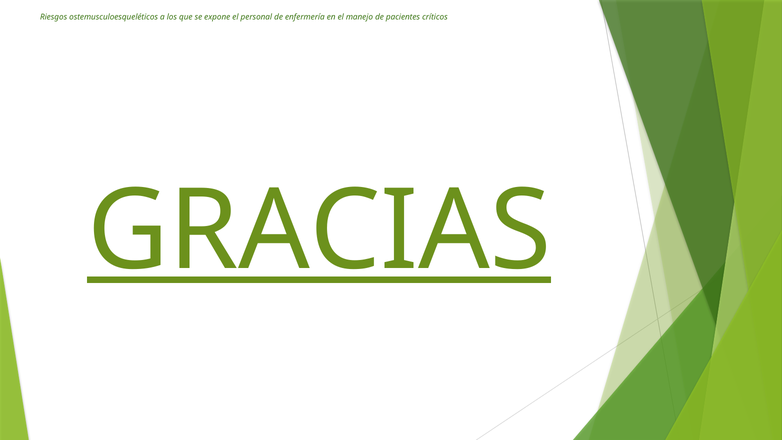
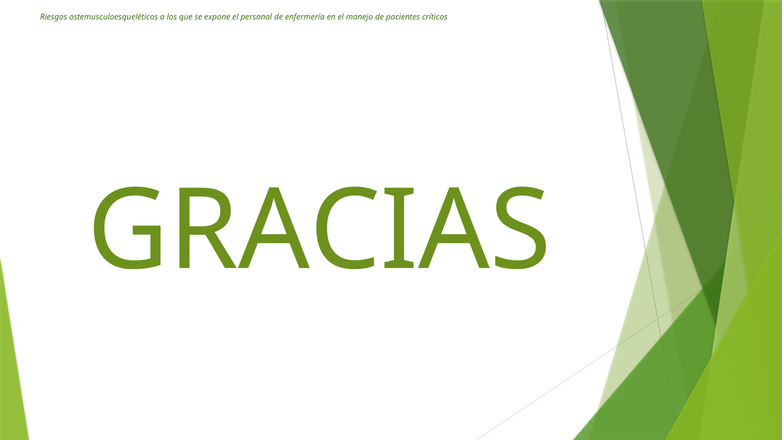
GRACIAS underline: present -> none
